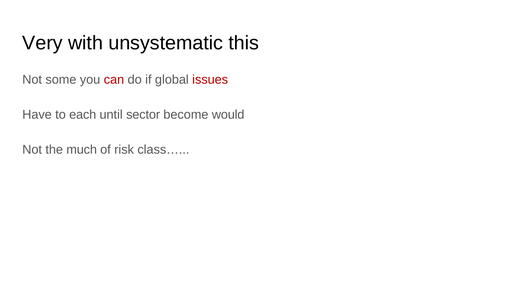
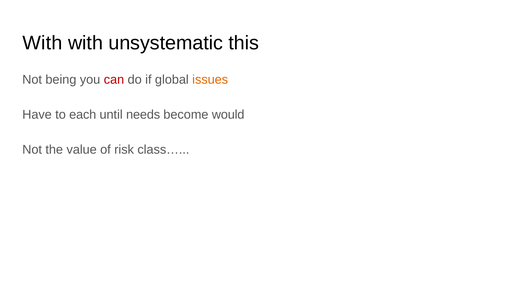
Very at (43, 43): Very -> With
some: some -> being
issues colour: red -> orange
sector: sector -> needs
much: much -> value
